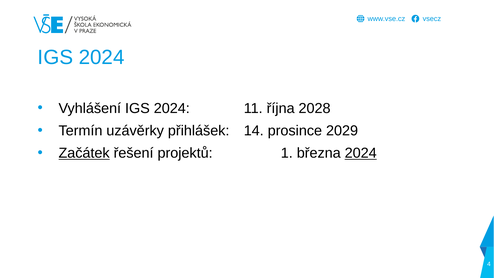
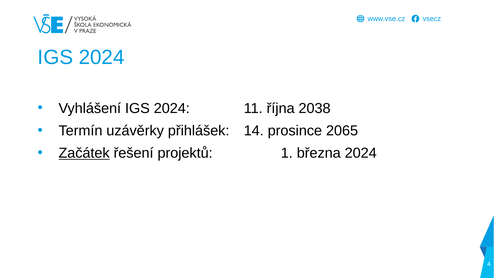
2028: 2028 -> 2038
2029: 2029 -> 2065
2024 at (361, 153) underline: present -> none
